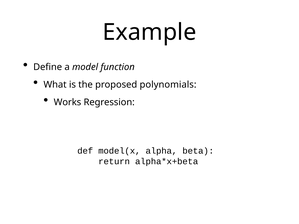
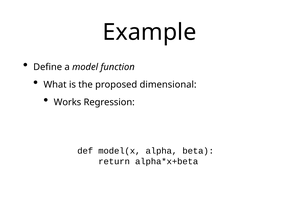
polynomials: polynomials -> dimensional
